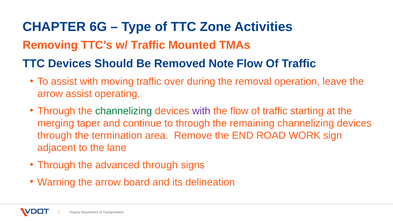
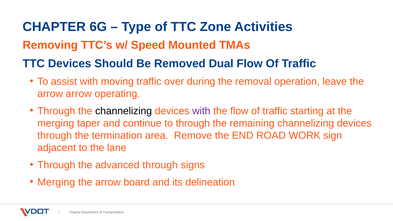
w/ Traffic: Traffic -> Speed
Note: Note -> Dual
arrow assist: assist -> arrow
channelizing at (124, 111) colour: green -> black
Warning at (56, 182): Warning -> Merging
